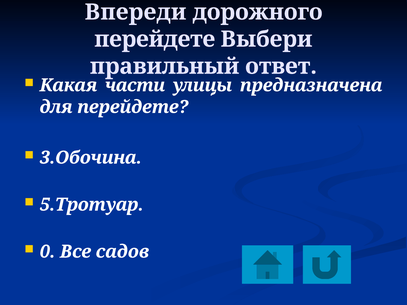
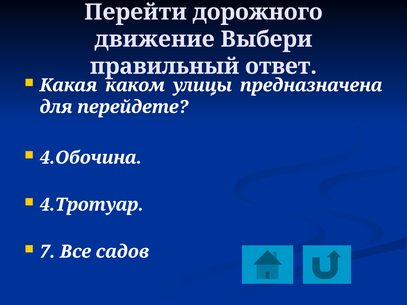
Впереди: Впереди -> Перейти
перейдете at (155, 39): перейдете -> движение
части: части -> каком
3.Обочина: 3.Обочина -> 4.Обочина
5.Тротуар: 5.Тротуар -> 4.Тротуар
0: 0 -> 7
